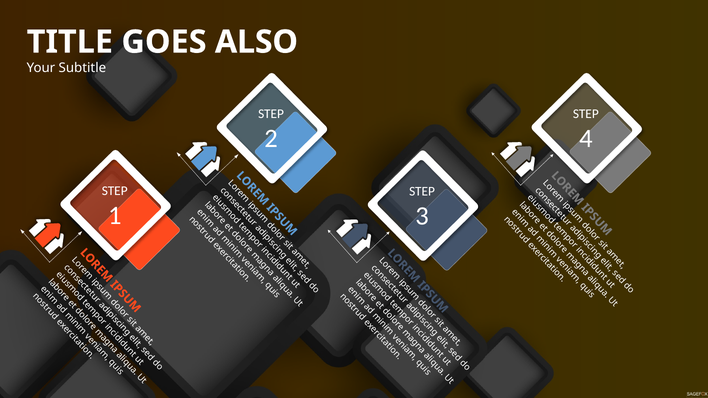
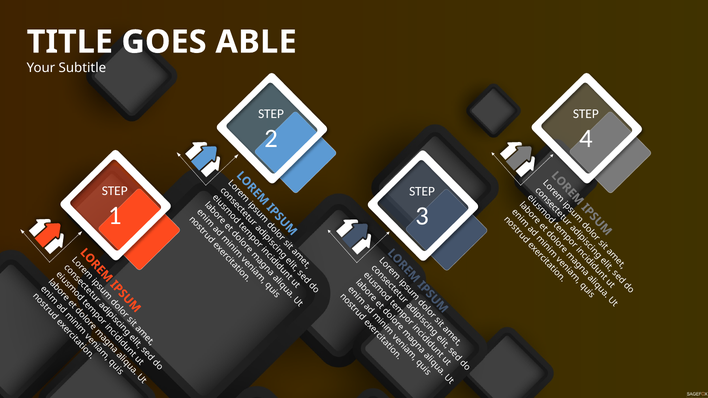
ALSO: ALSO -> ABLE
